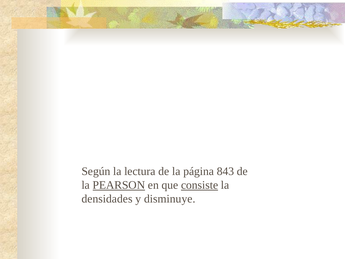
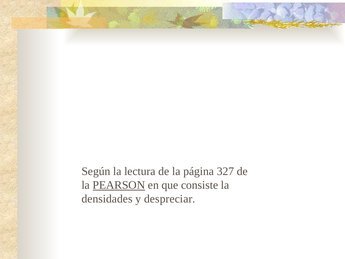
843: 843 -> 327
consiste underline: present -> none
disminuye: disminuye -> despreciar
